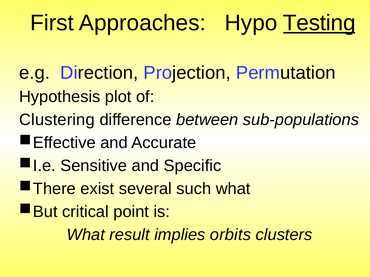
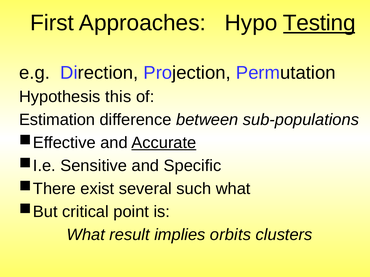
plot: plot -> this
Clustering: Clustering -> Estimation
Accurate underline: none -> present
